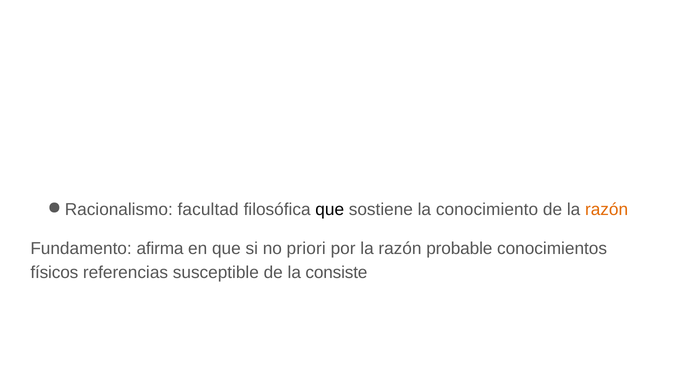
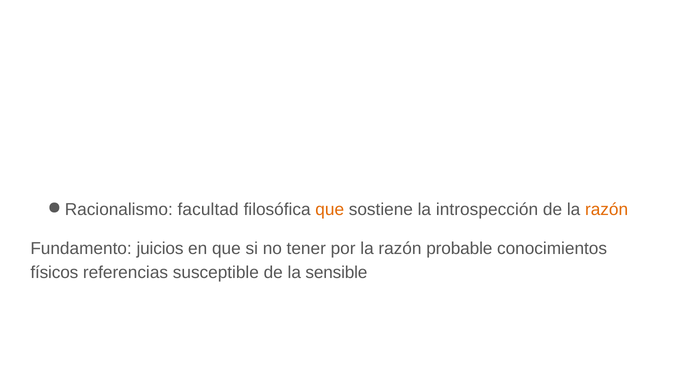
que at (330, 209) colour: black -> orange
conocimiento: conocimiento -> introspección
afirma: afirma -> juicios
priori: priori -> tener
consiste: consiste -> sensible
